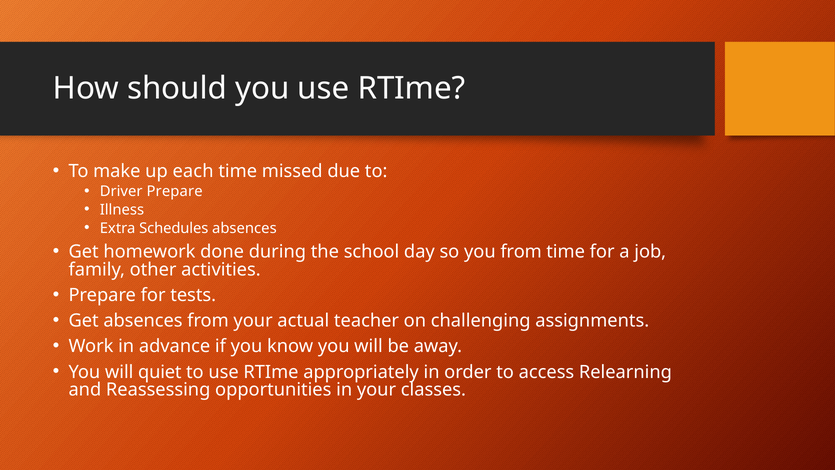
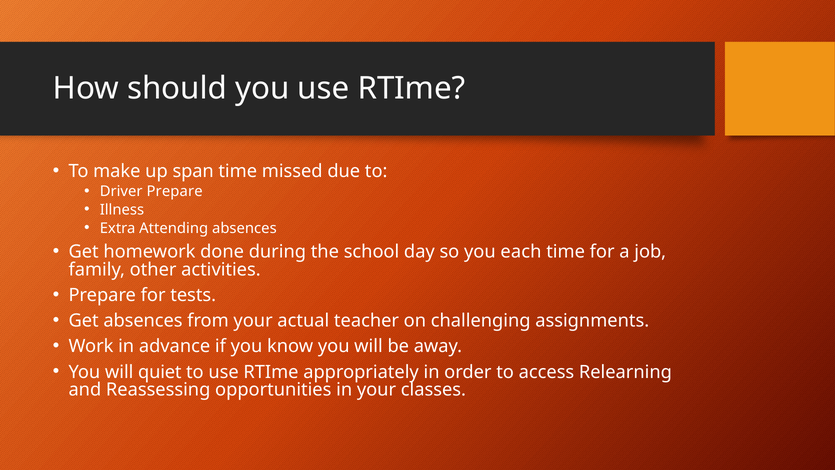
each: each -> span
Schedules: Schedules -> Attending
you from: from -> each
